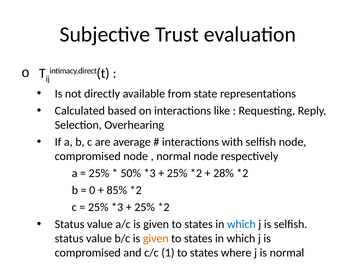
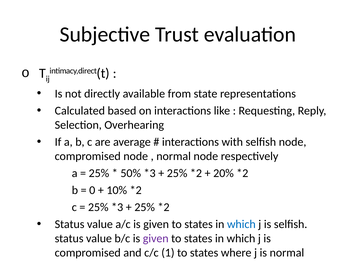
28%: 28% -> 20%
85%: 85% -> 10%
given at (156, 238) colour: orange -> purple
